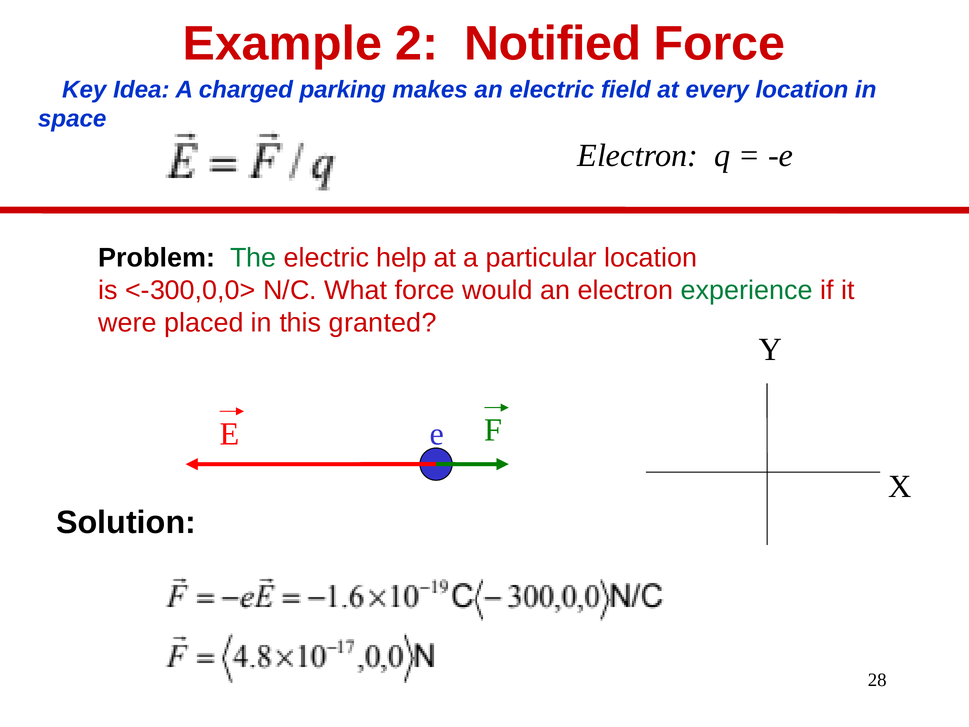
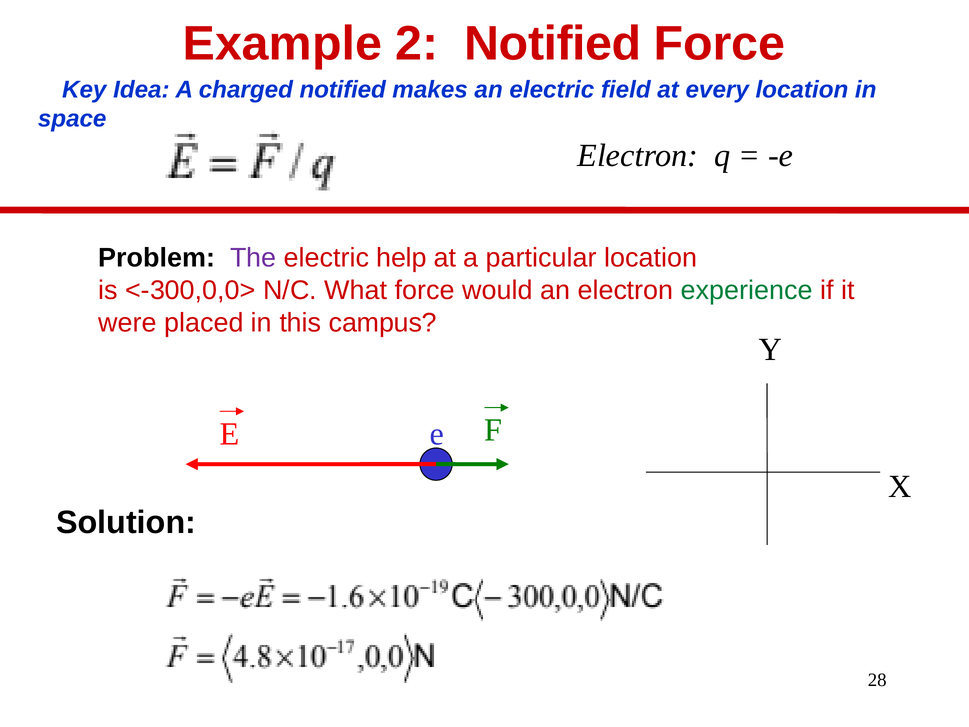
charged parking: parking -> notified
The colour: green -> purple
granted: granted -> campus
